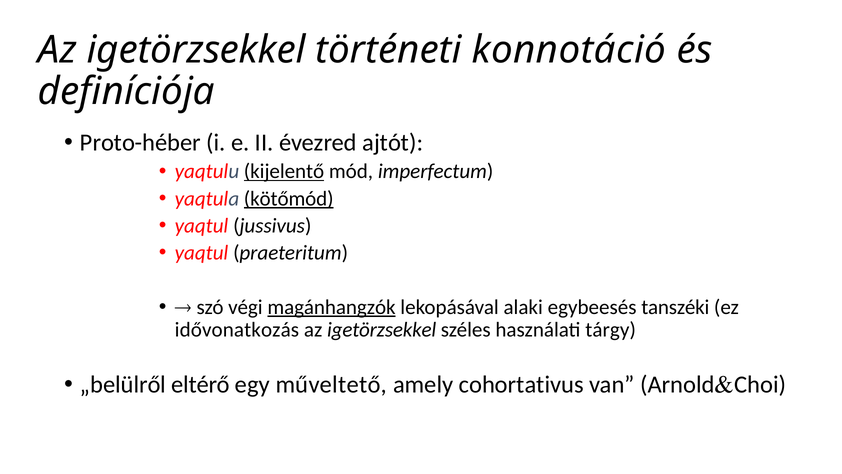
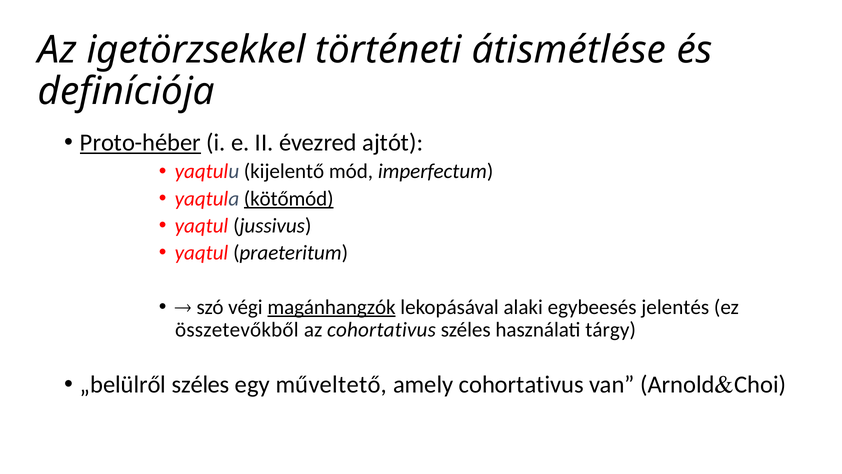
konnotáció: konnotáció -> átismétlése
Proto-héber underline: none -> present
kijelentő underline: present -> none
tanszéki: tanszéki -> jelentés
idővonatkozás: idővonatkozás -> összetevőkből
igetörzsekkel at (382, 330): igetörzsekkel -> cohortativus
„belülről eltérő: eltérő -> széles
